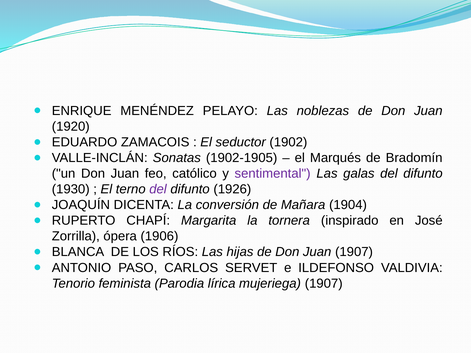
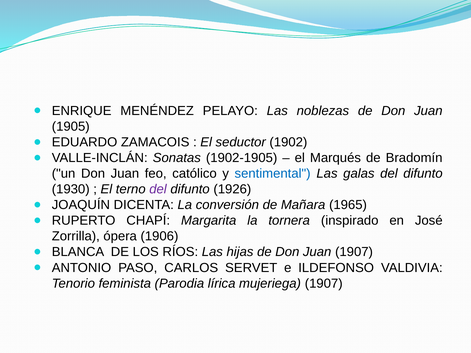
1920: 1920 -> 1905
sentimental colour: purple -> blue
1904: 1904 -> 1965
